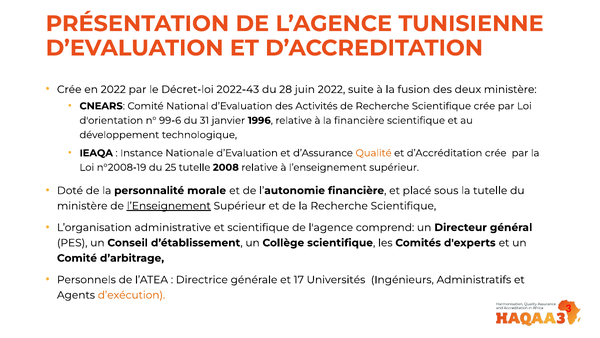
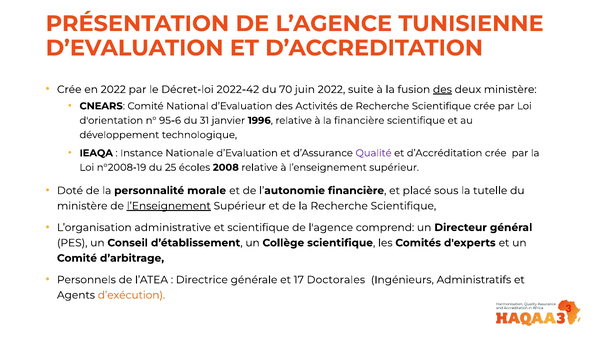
2022-43: 2022-43 -> 2022-42
28: 28 -> 70
des at (442, 89) underline: none -> present
99-6: 99-6 -> 95-6
Qualité colour: orange -> purple
25 tutelle: tutelle -> écoles
Universités: Universités -> Doctorales
